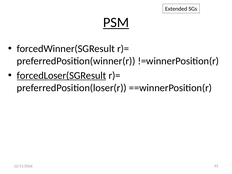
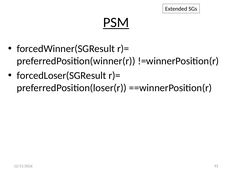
forcedLoser(SGResult underline: present -> none
